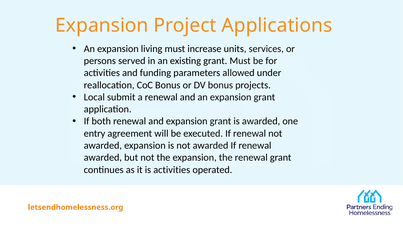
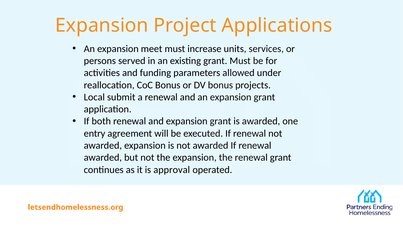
living: living -> meet
is activities: activities -> approval
